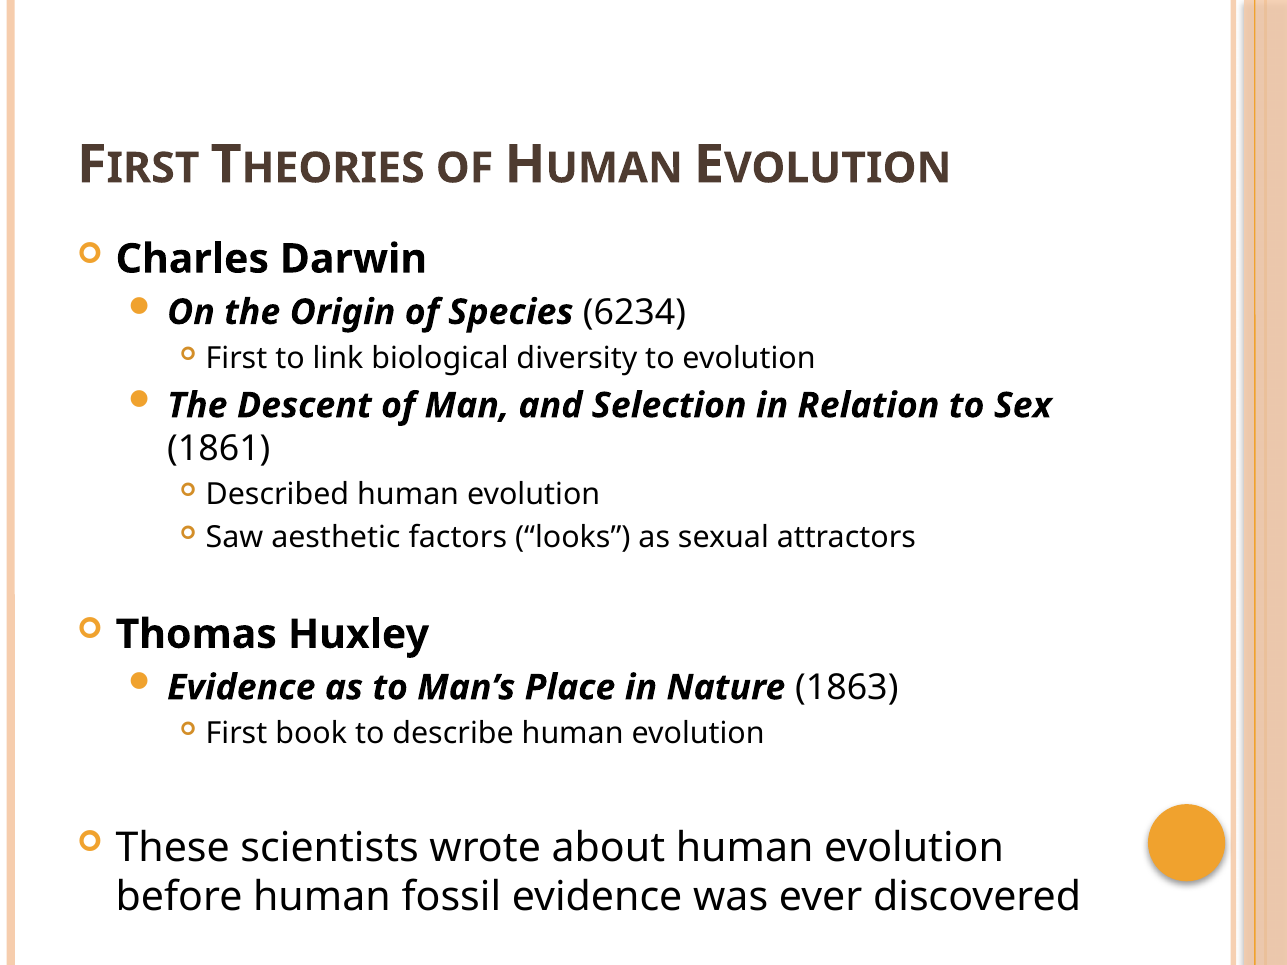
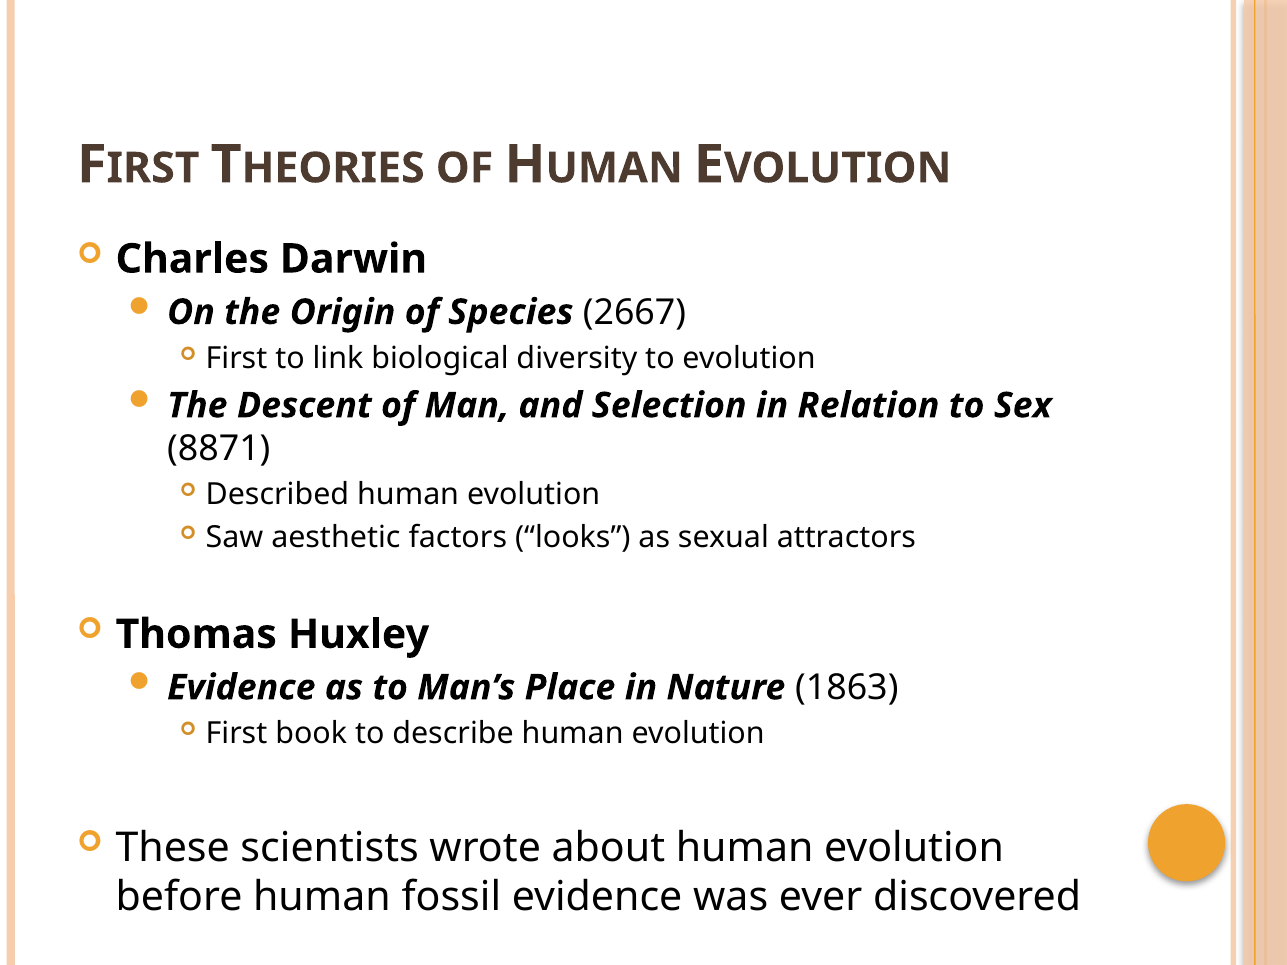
6234: 6234 -> 2667
1861: 1861 -> 8871
